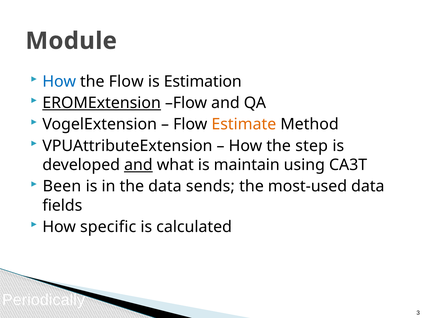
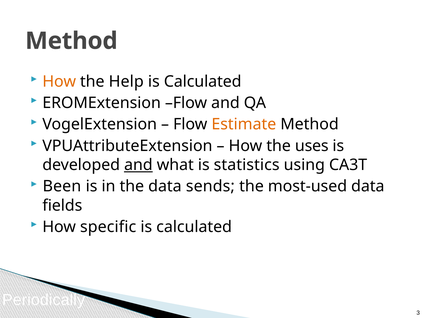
Module at (71, 41): Module -> Method
How at (59, 81) colour: blue -> orange
the Flow: Flow -> Help
Estimation at (203, 81): Estimation -> Calculated
EROMExtension underline: present -> none
step: step -> uses
maintain: maintain -> statistics
